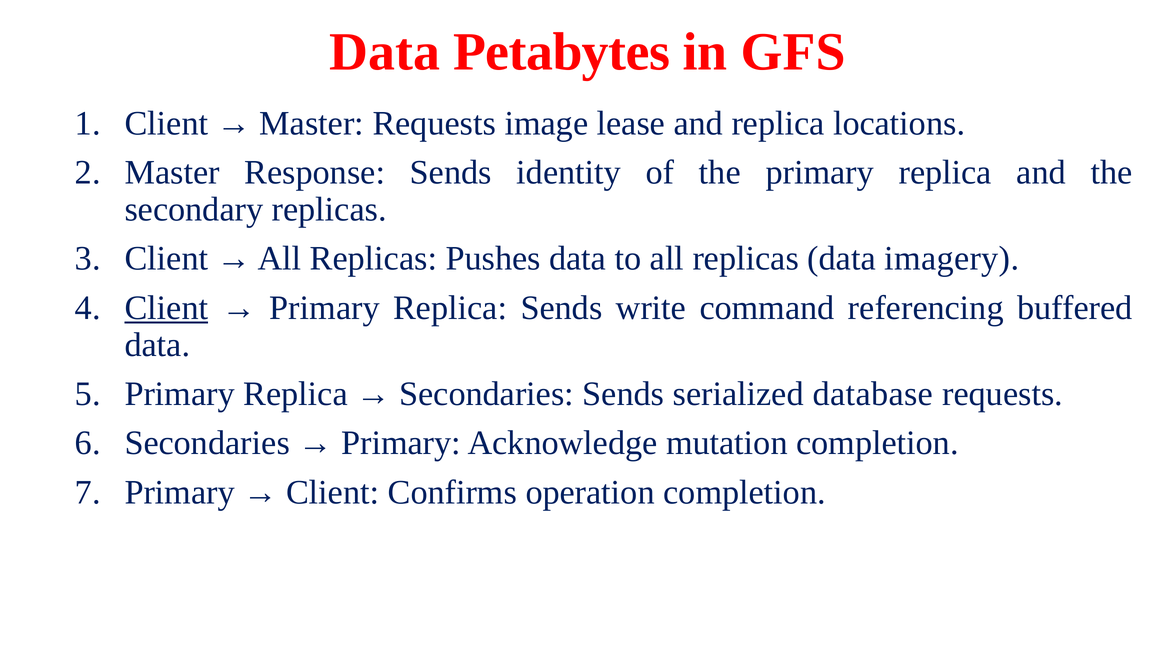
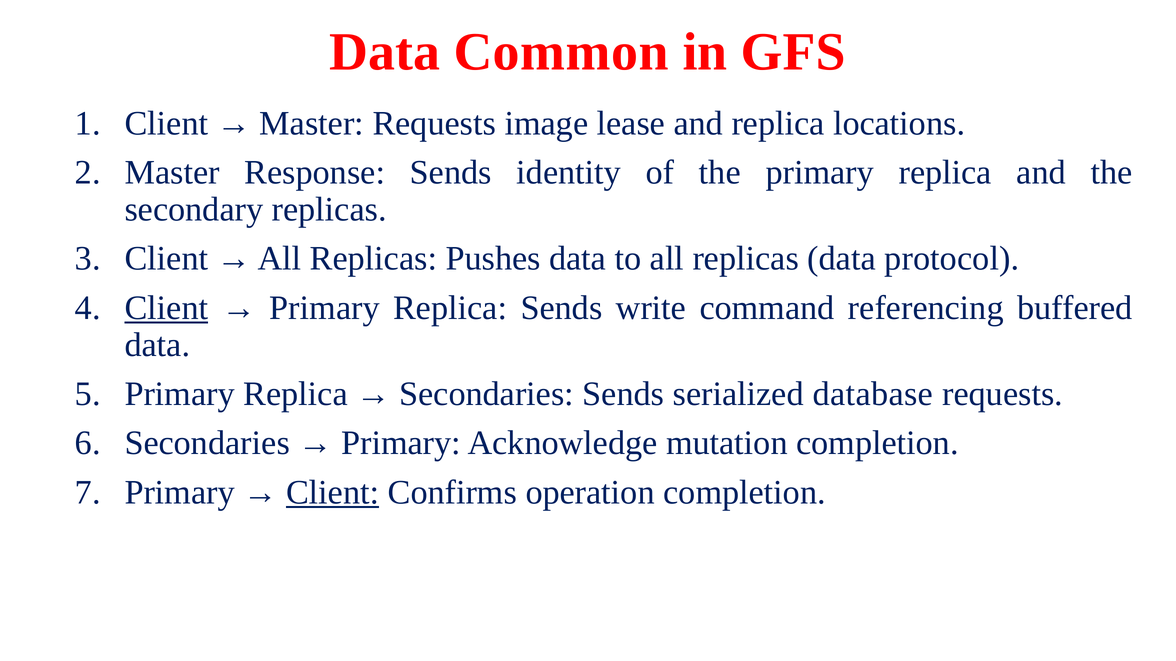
Petabytes: Petabytes -> Common
imagery: imagery -> protocol
Client at (333, 493) underline: none -> present
